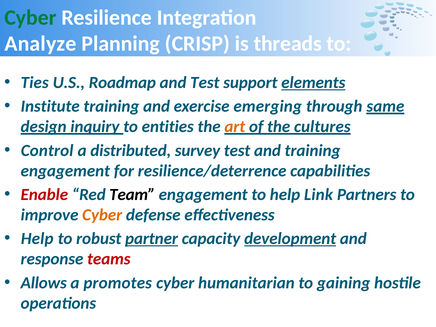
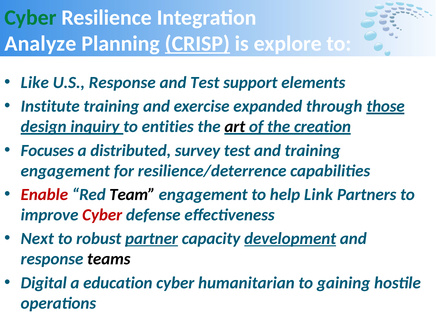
CRISP underline: none -> present
threads: threads -> explore
Ties: Ties -> Like
U.S Roadmap: Roadmap -> Response
elements underline: present -> none
emerging: emerging -> expanded
same: same -> those
art colour: orange -> black
cultures: cultures -> creation
Control: Control -> Focuses
Cyber at (102, 215) colour: orange -> red
Help at (37, 239): Help -> Next
teams colour: red -> black
Allows: Allows -> Digital
promotes: promotes -> education
